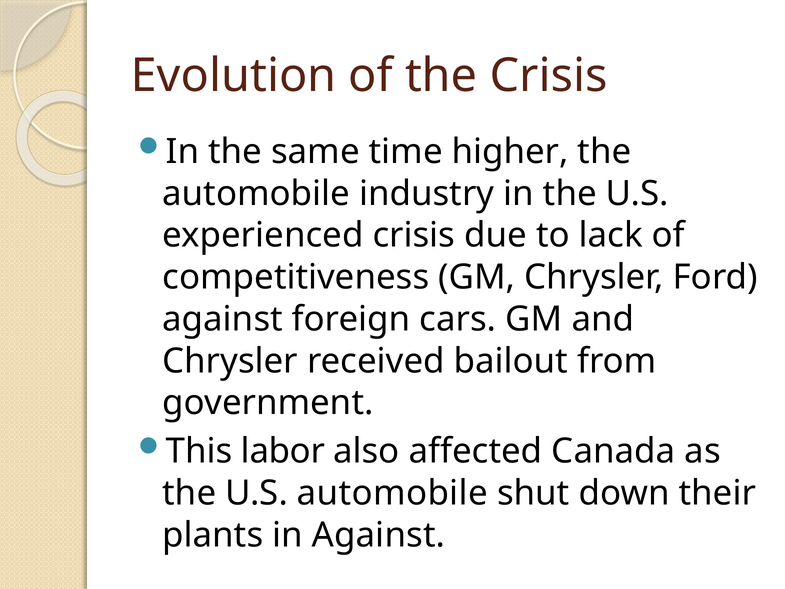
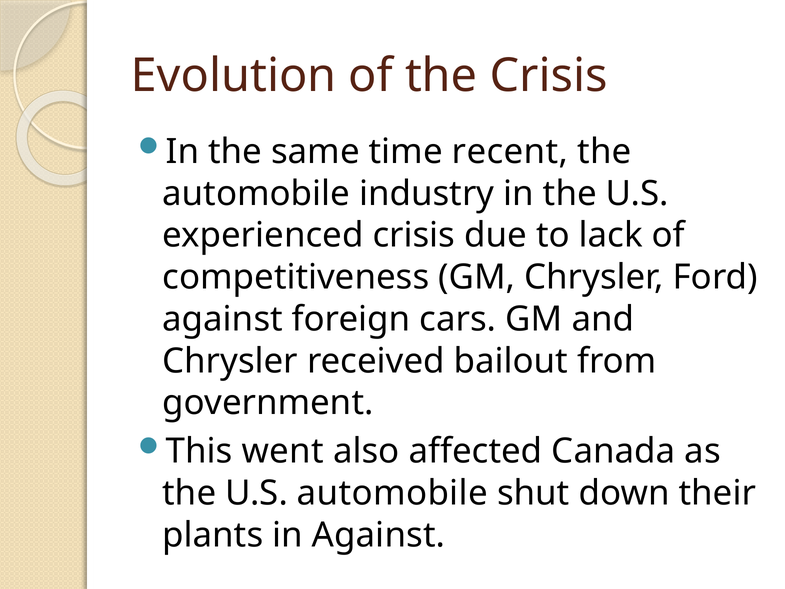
higher: higher -> recent
labor: labor -> went
